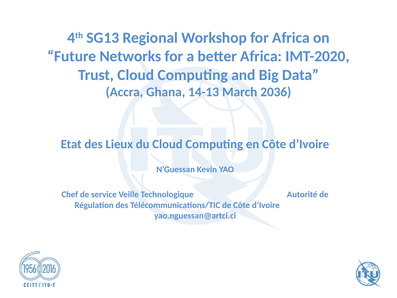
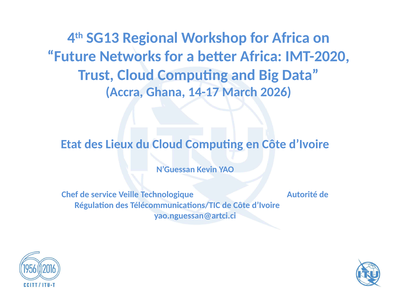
14-13: 14-13 -> 14-17
2036: 2036 -> 2026
